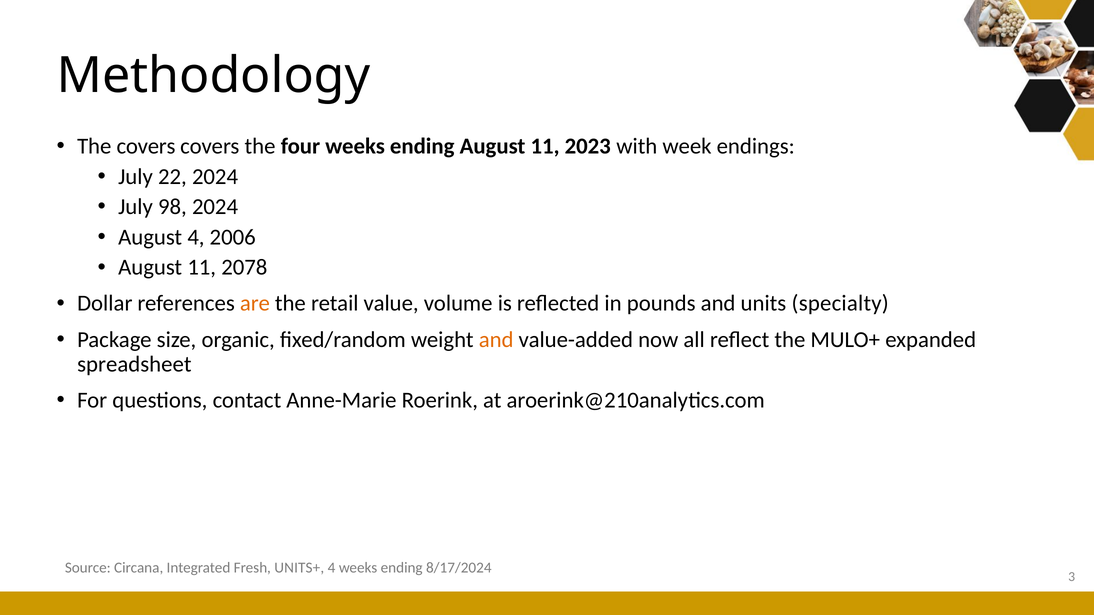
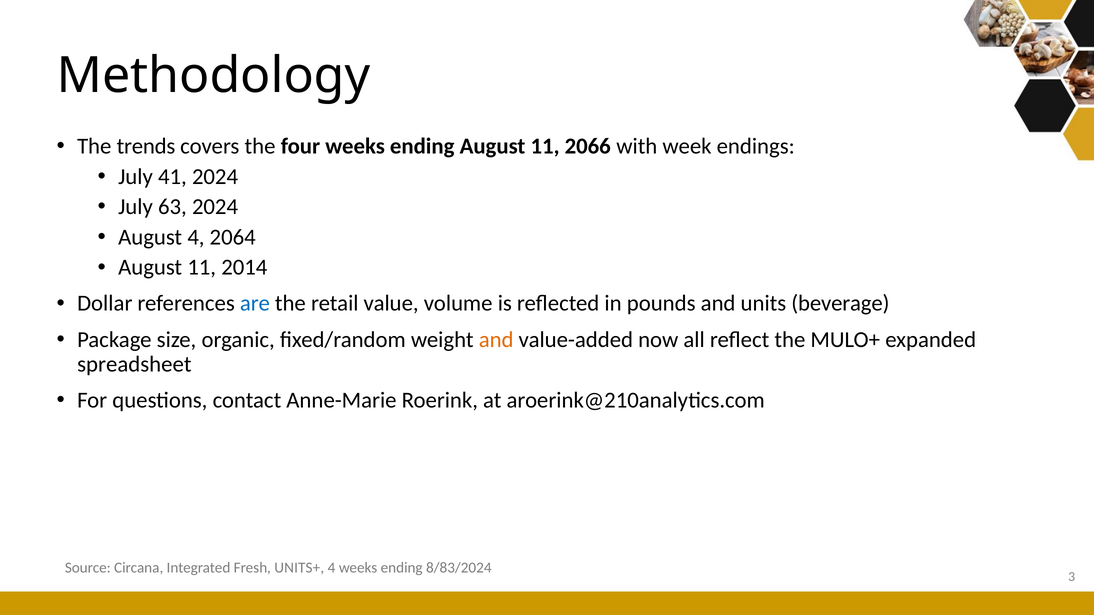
The covers: covers -> trends
2023: 2023 -> 2066
22: 22 -> 41
98: 98 -> 63
2006: 2006 -> 2064
2078: 2078 -> 2014
are colour: orange -> blue
specialty: specialty -> beverage
8/17/2024: 8/17/2024 -> 8/83/2024
